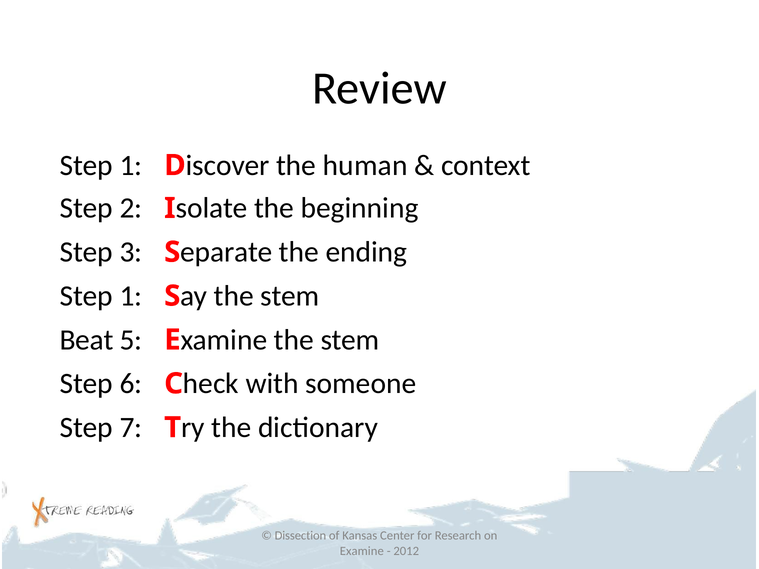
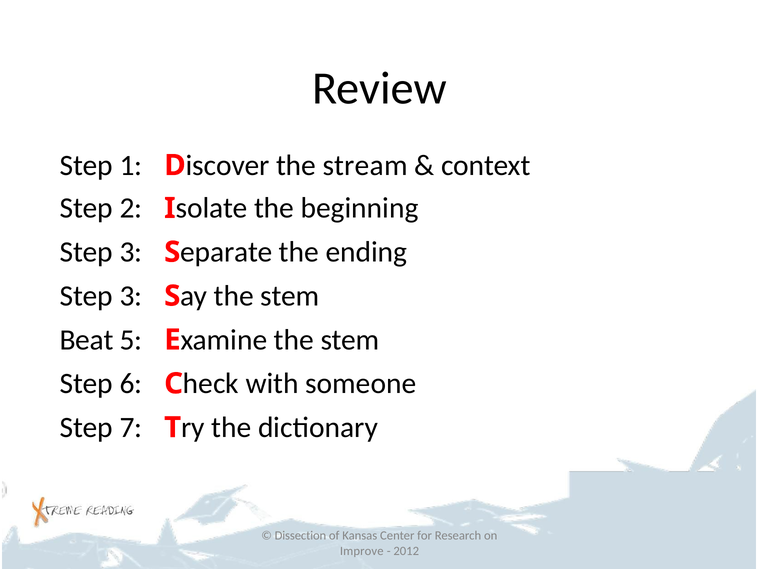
human: human -> stream
1 at (131, 296): 1 -> 3
Examine: Examine -> Improve
